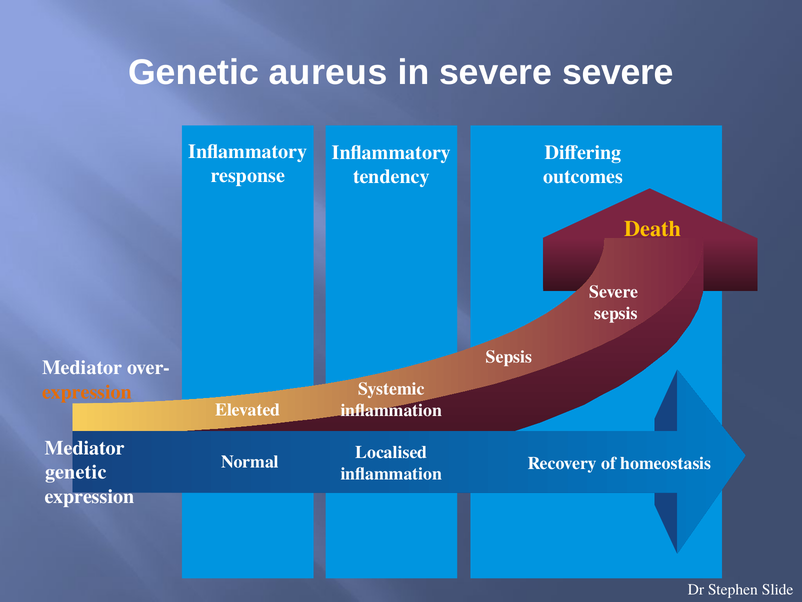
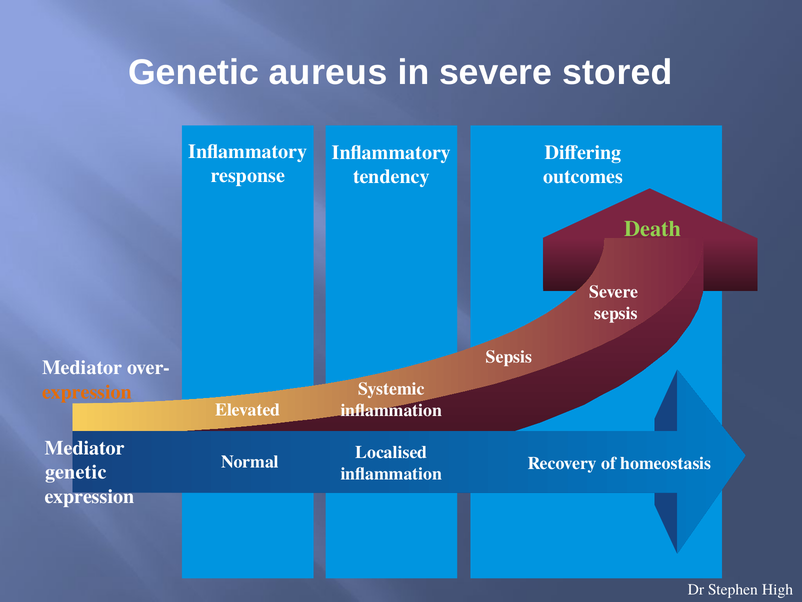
severe severe: severe -> stored
Death colour: yellow -> light green
Slide: Slide -> High
